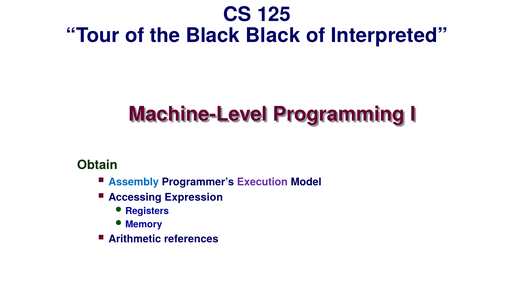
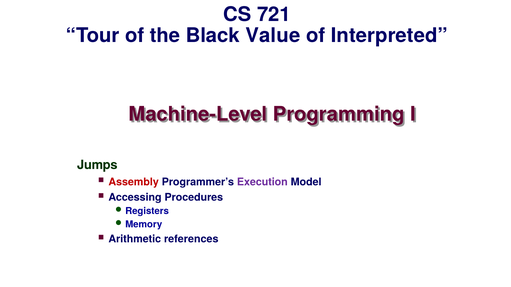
125: 125 -> 721
Black Black: Black -> Value
Obtain: Obtain -> Jumps
Assembly colour: blue -> red
Expression: Expression -> Procedures
